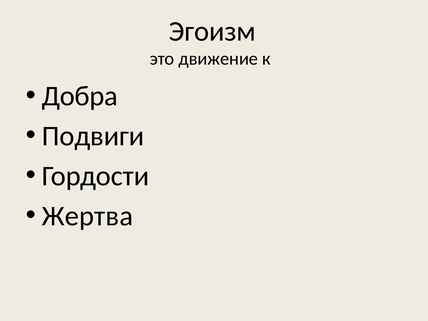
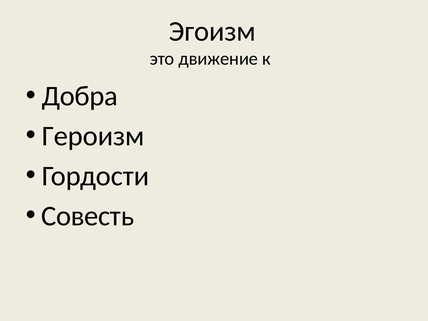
Подвиги: Подвиги -> Героизм
Жертва: Жертва -> Совесть
